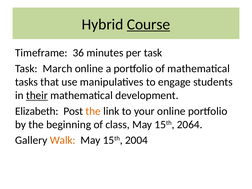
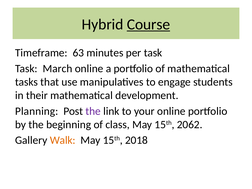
36: 36 -> 63
their underline: present -> none
Elizabeth: Elizabeth -> Planning
the at (93, 111) colour: orange -> purple
2064: 2064 -> 2062
2004: 2004 -> 2018
